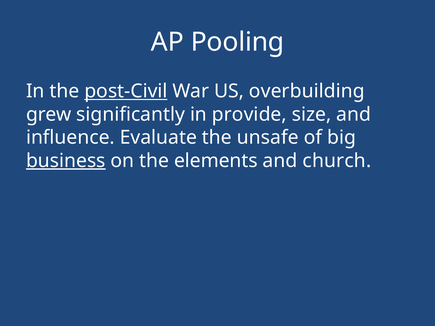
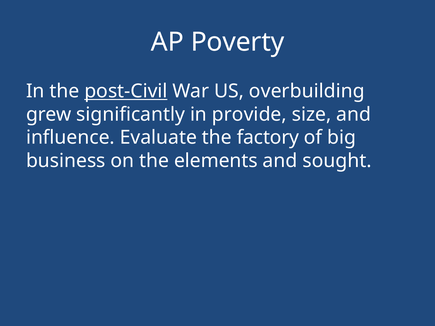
Pooling: Pooling -> Poverty
unsafe: unsafe -> factory
business underline: present -> none
church: church -> sought
